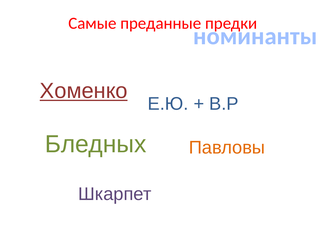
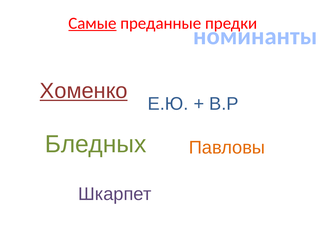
Самые underline: none -> present
